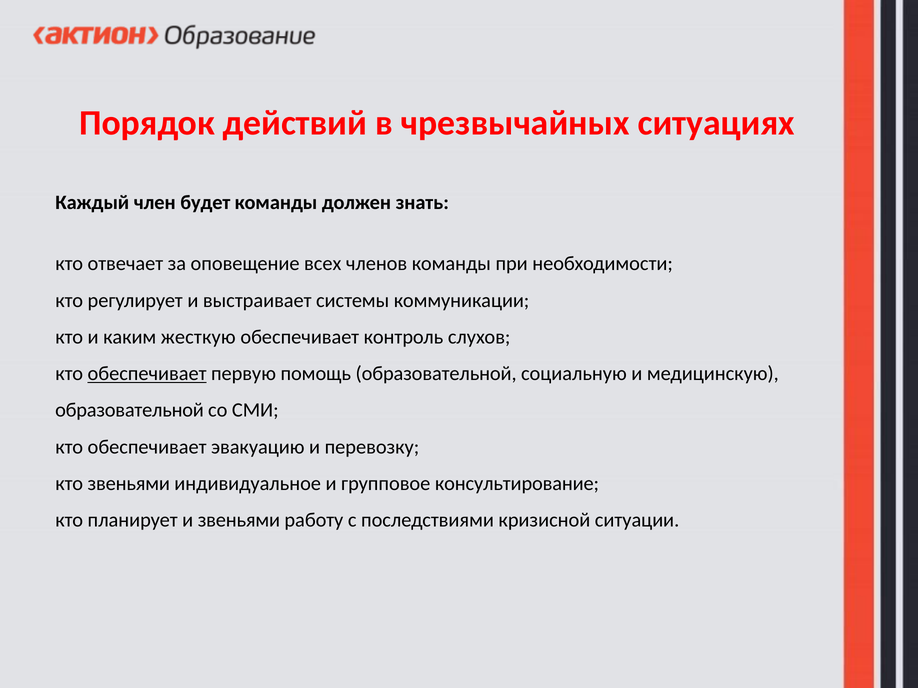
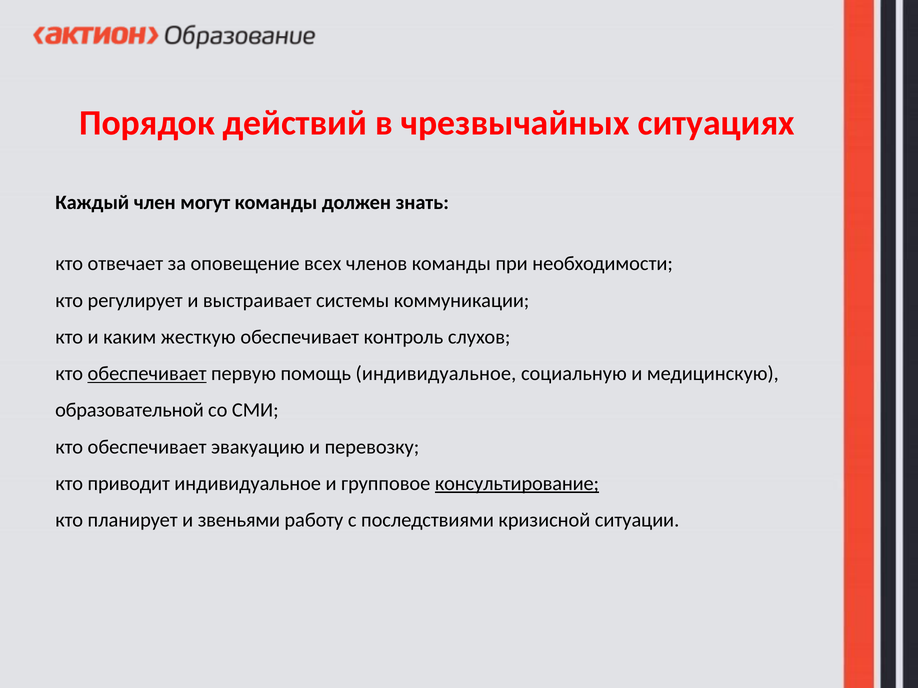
будет: будет -> могут
помощь образовательной: образовательной -> индивидуальное
кто звеньями: звеньями -> приводит
консультирование underline: none -> present
